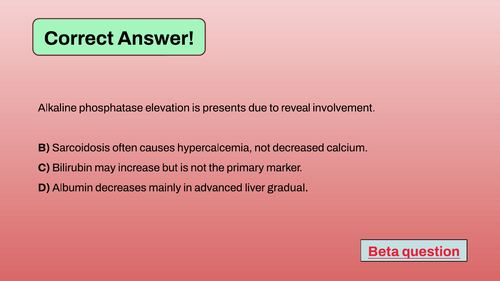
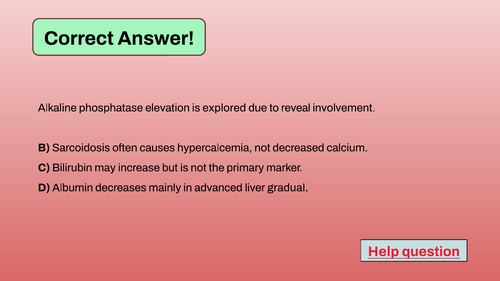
presents: presents -> explored
Beta: Beta -> Help
